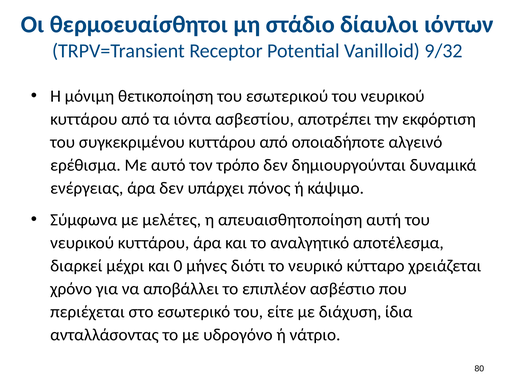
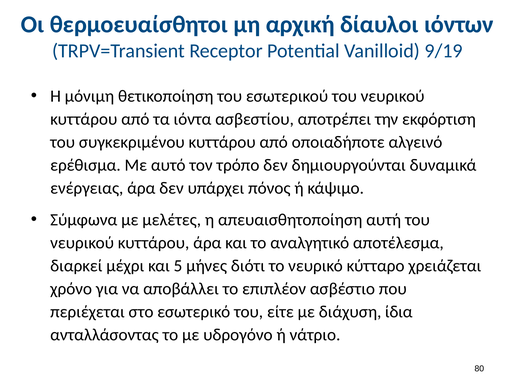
στάδιο: στάδιο -> αρχική
9/32: 9/32 -> 9/19
0: 0 -> 5
